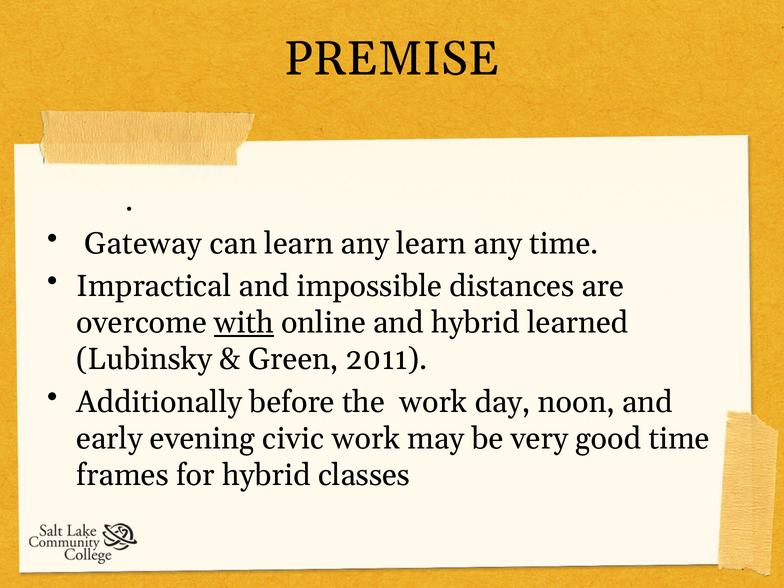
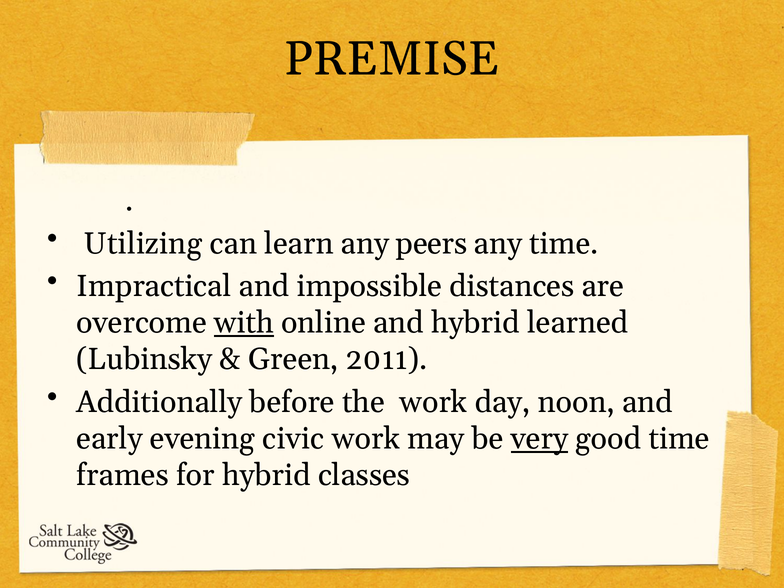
Gateway: Gateway -> Utilizing
any learn: learn -> peers
very underline: none -> present
